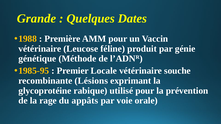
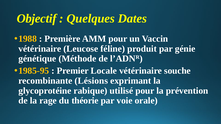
Grande: Grande -> Objectif
appâts: appâts -> théorie
